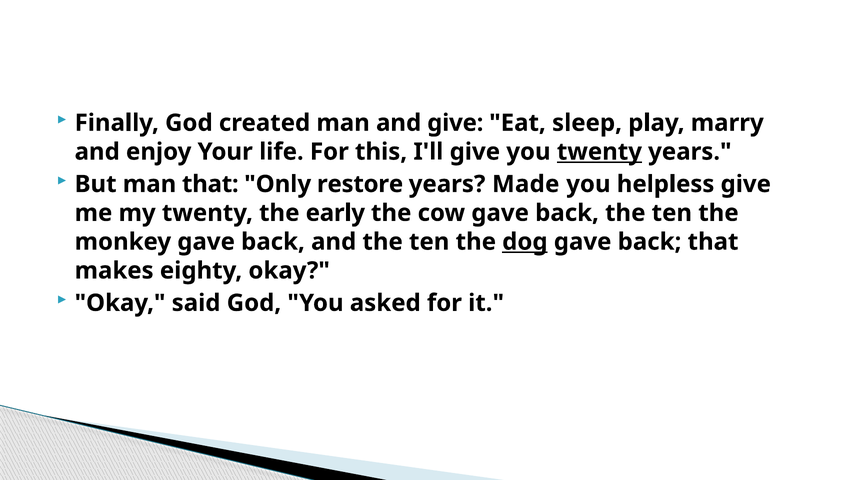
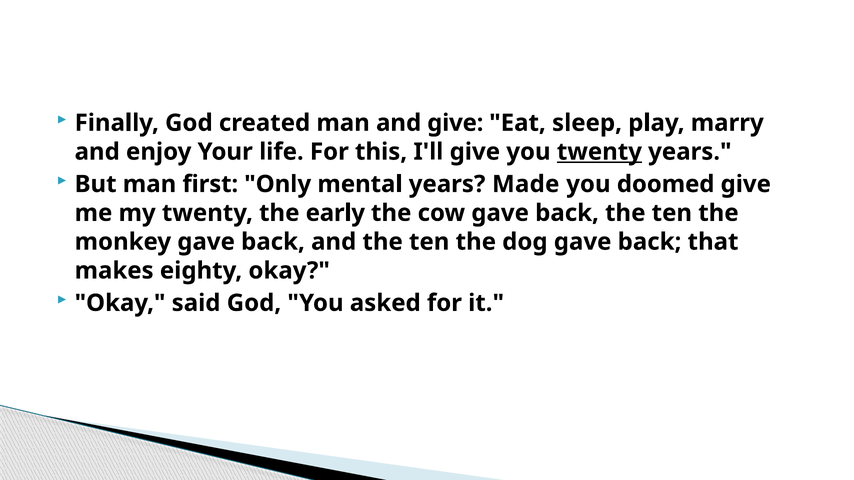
man that: that -> first
restore: restore -> mental
helpless: helpless -> doomed
dog underline: present -> none
